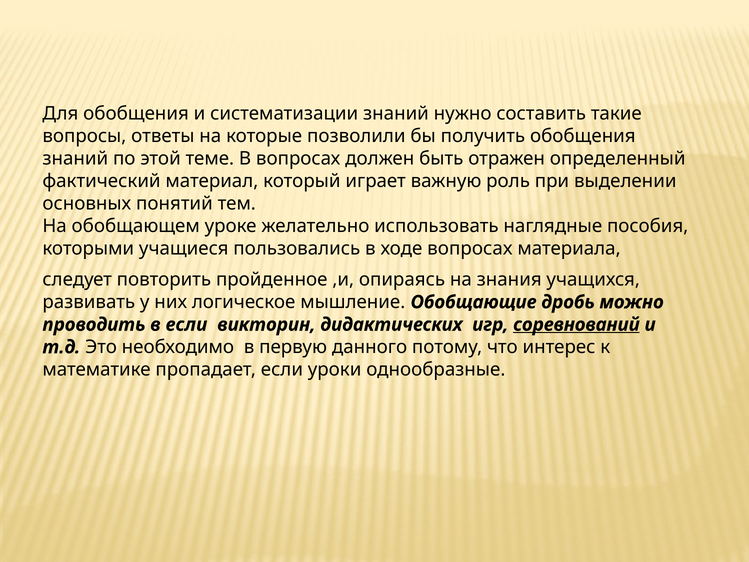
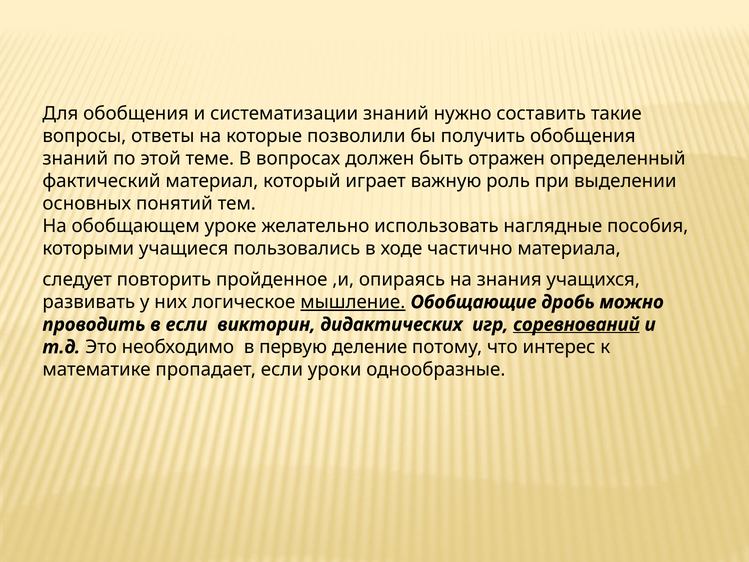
ходе вопросах: вопросах -> частично
мышление underline: none -> present
данного: данного -> деление
